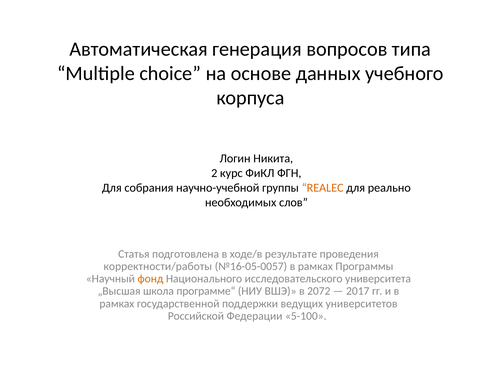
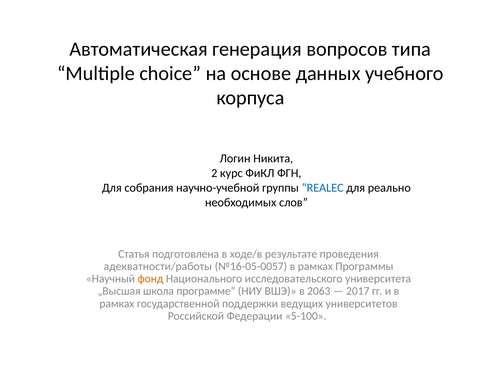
REALEC colour: orange -> blue
корректности/работы: корректности/работы -> адекватности/работы
2072: 2072 -> 2063
